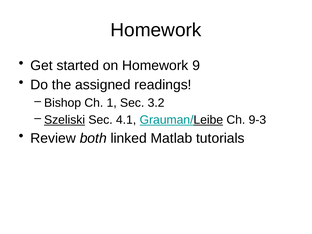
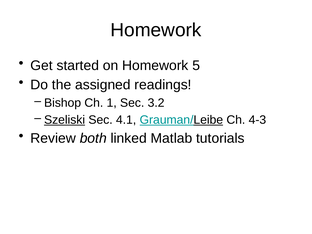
9: 9 -> 5
9-3: 9-3 -> 4-3
